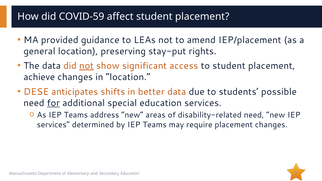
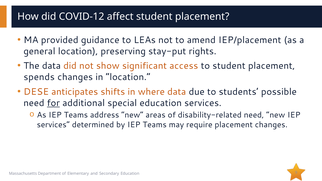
COVID-59: COVID-59 -> COVID-12
not at (86, 66) underline: present -> none
achieve: achieve -> spends
better: better -> where
